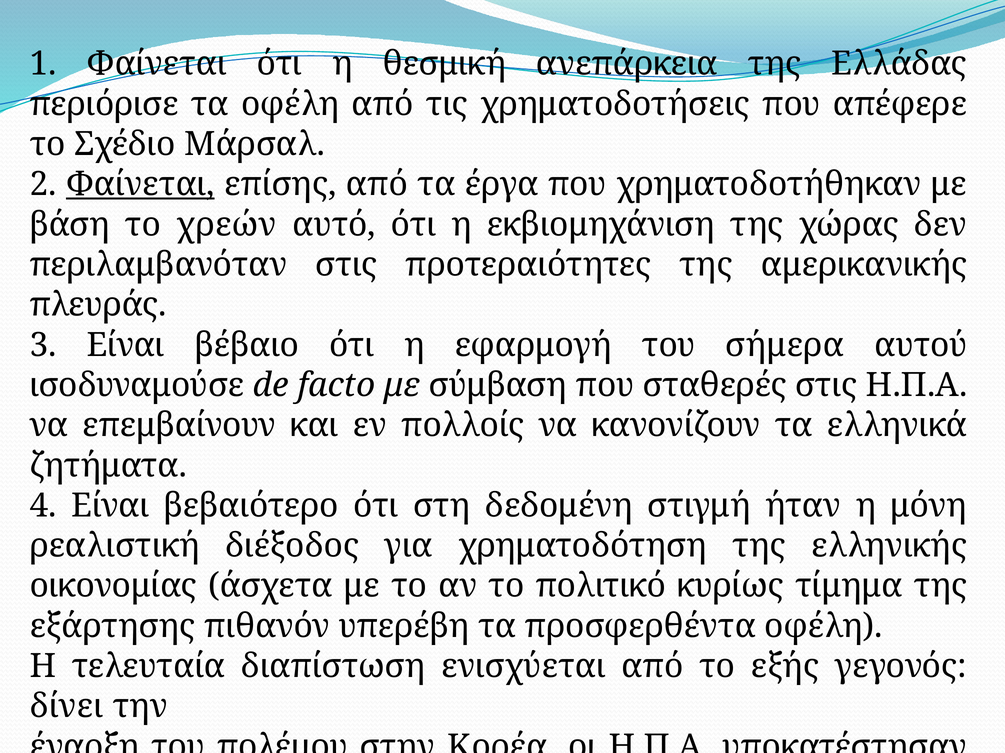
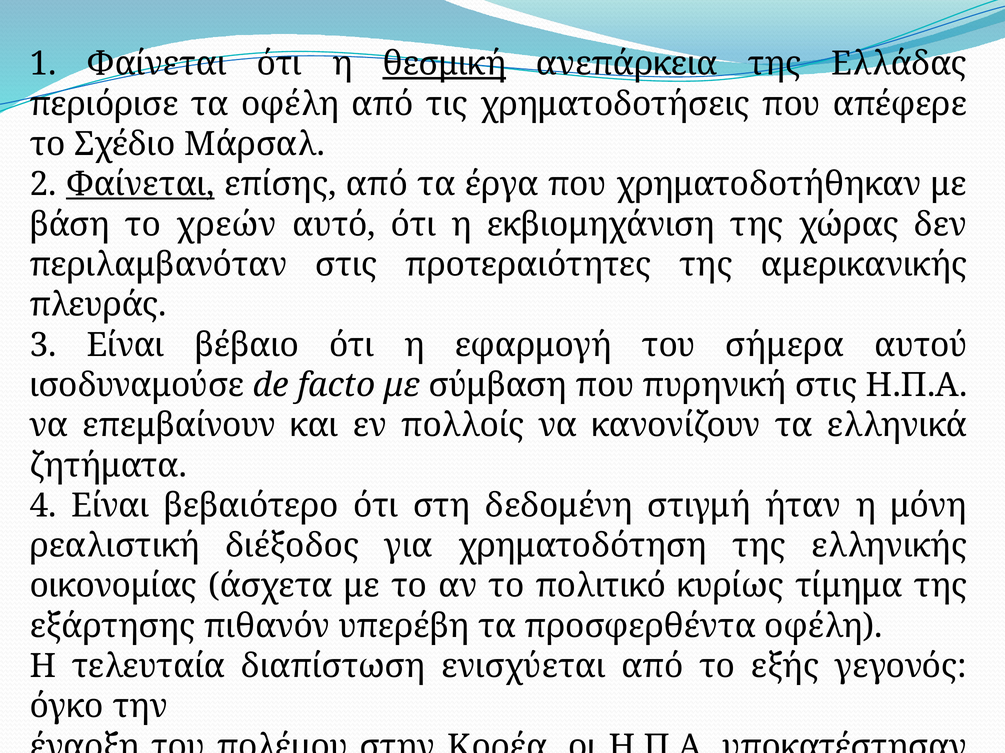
θεσμική underline: none -> present
σταθερές: σταθερές -> πυρηνική
δίνει: δίνει -> όγκο
